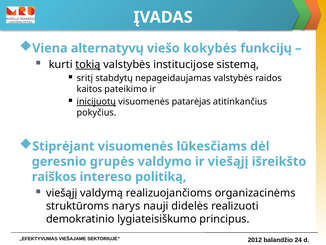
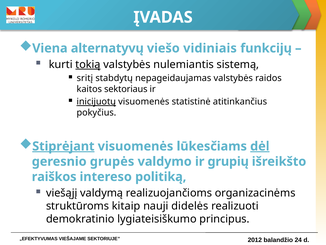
kokybės: kokybės -> vidiniais
institucijose: institucijose -> nulemiantis
pateikimo: pateikimo -> sektoriaus
patarėjas: patarėjas -> statistinė
Stiprėjant underline: none -> present
dėl underline: none -> present
ir viešąjį: viešąjį -> grupių
narys: narys -> kitaip
